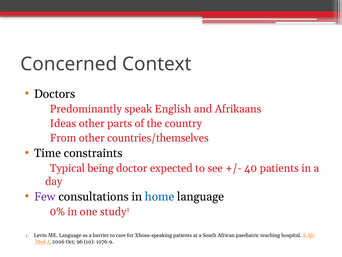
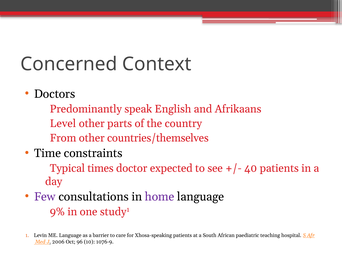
Ideas: Ideas -> Level
being: being -> times
home colour: blue -> purple
0%: 0% -> 9%
